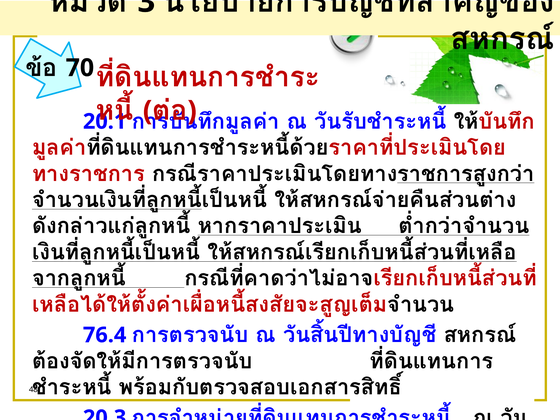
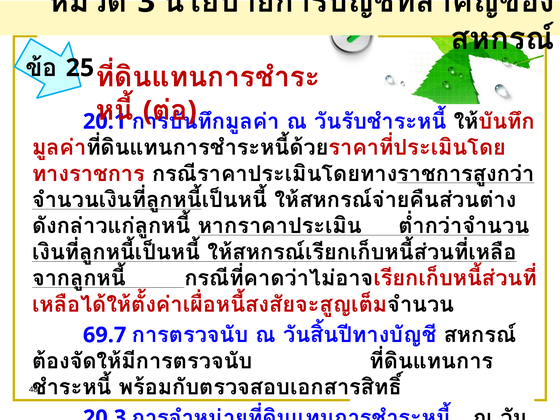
70: 70 -> 25
76.4: 76.4 -> 69.7
